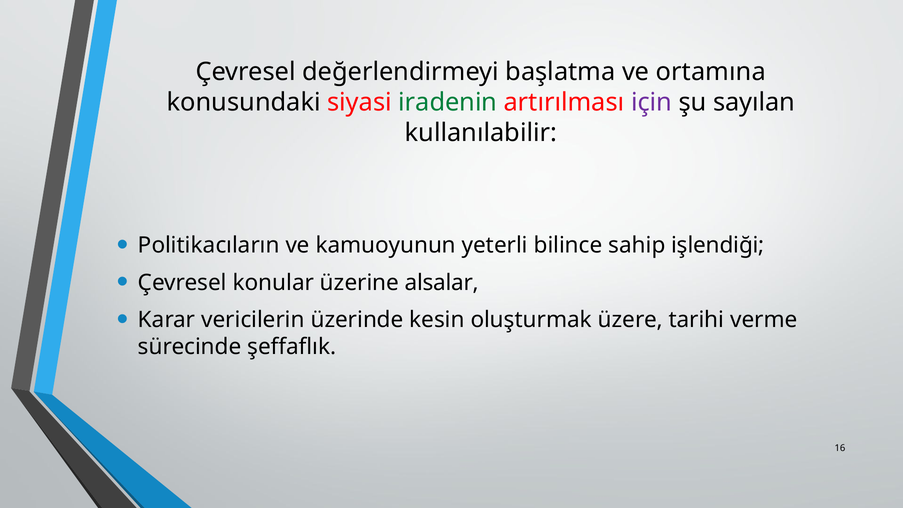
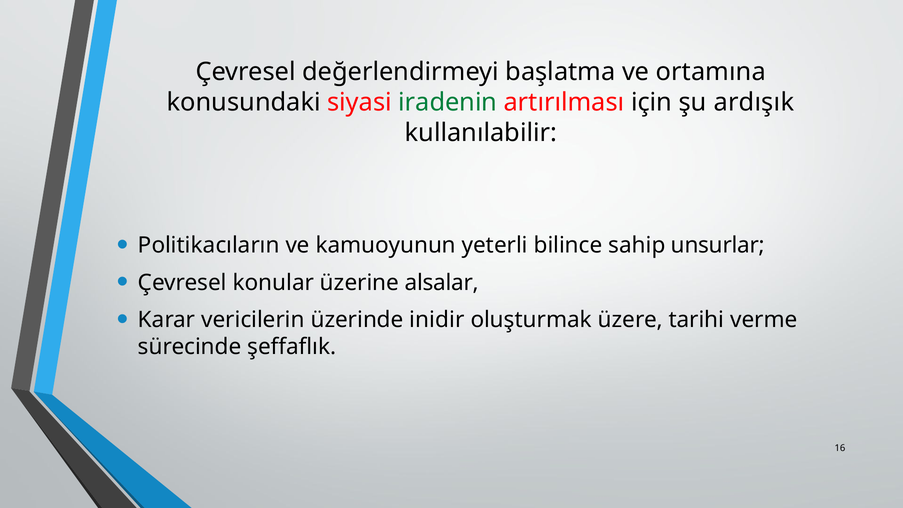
için colour: purple -> black
sayılan: sayılan -> ardışık
işlendiği: işlendiği -> unsurlar
kesin: kesin -> inidir
